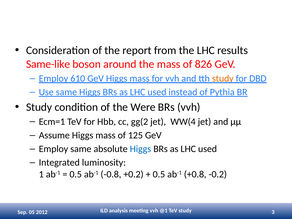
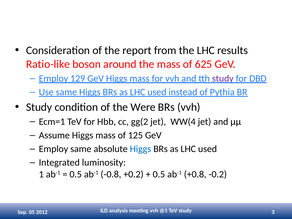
Same-like: Same-like -> Ratio-like
826: 826 -> 625
610: 610 -> 129
study at (223, 79) colour: orange -> purple
